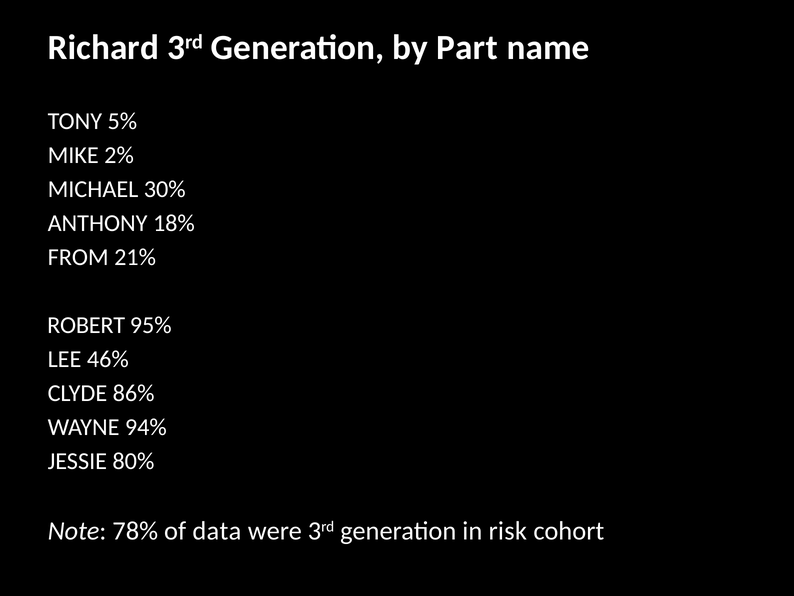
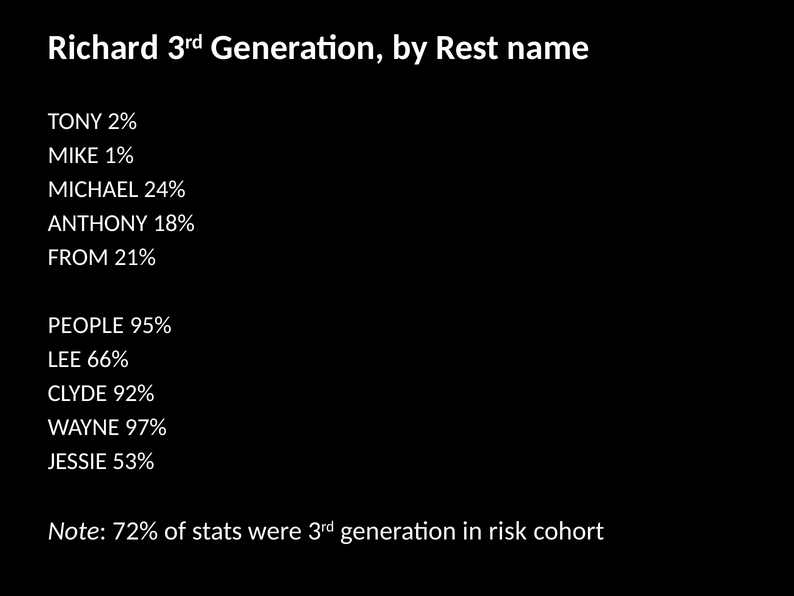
Part: Part -> Rest
5%: 5% -> 2%
2%: 2% -> 1%
30%: 30% -> 24%
ROBERT: ROBERT -> PEOPLE
46%: 46% -> 66%
86%: 86% -> 92%
94%: 94% -> 97%
80%: 80% -> 53%
78%: 78% -> 72%
data: data -> stats
